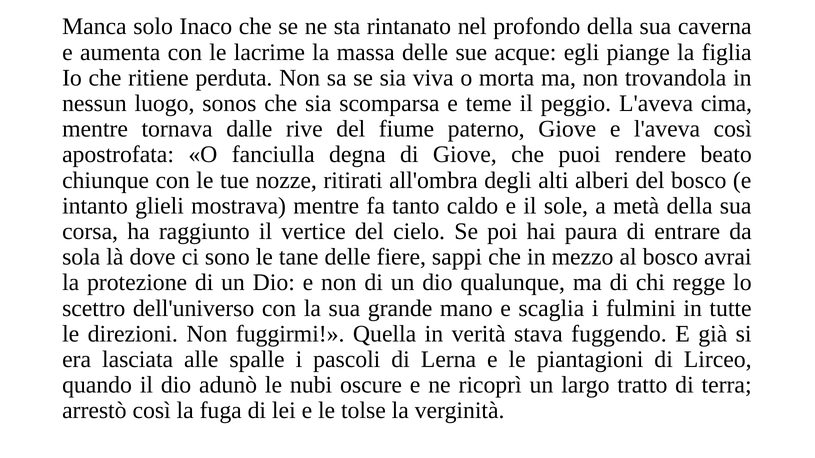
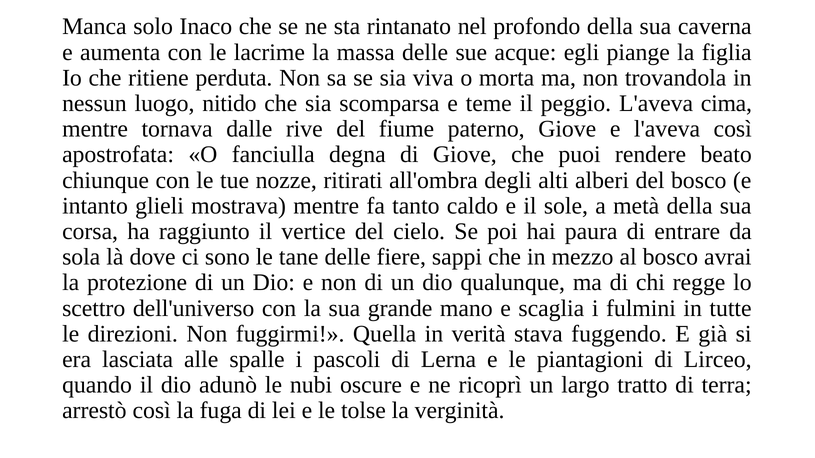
sonos: sonos -> nitido
